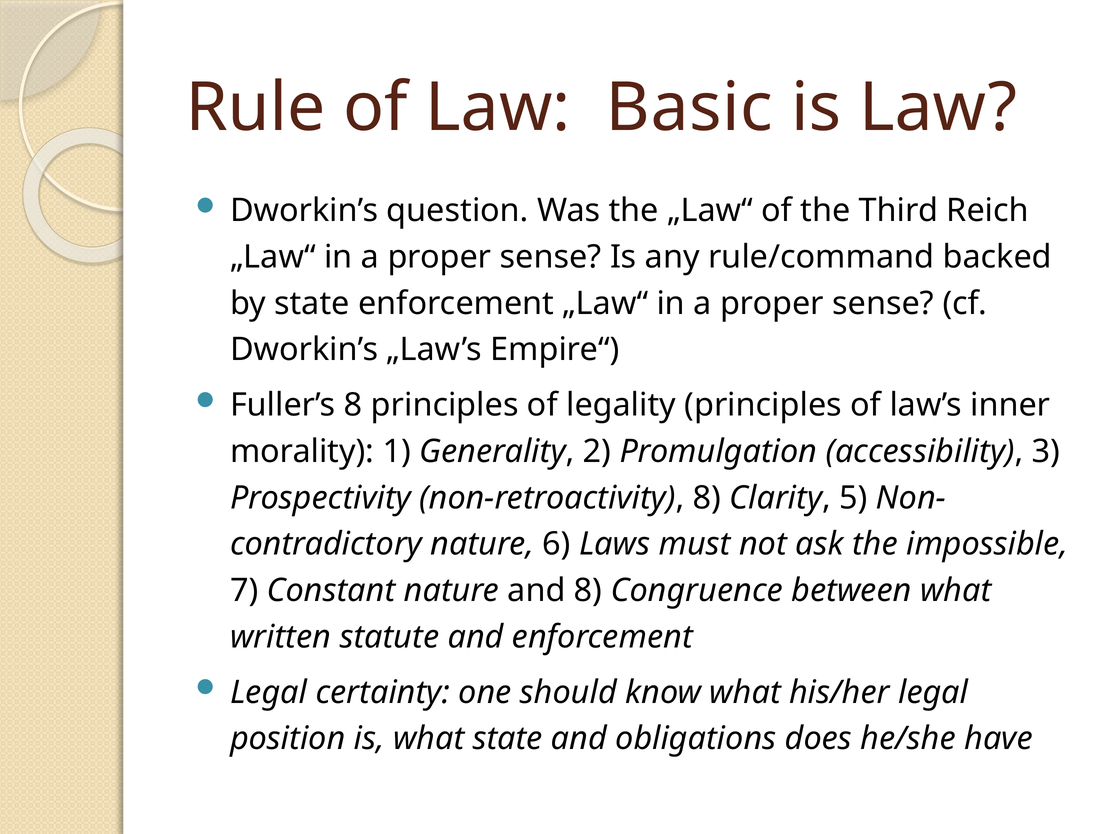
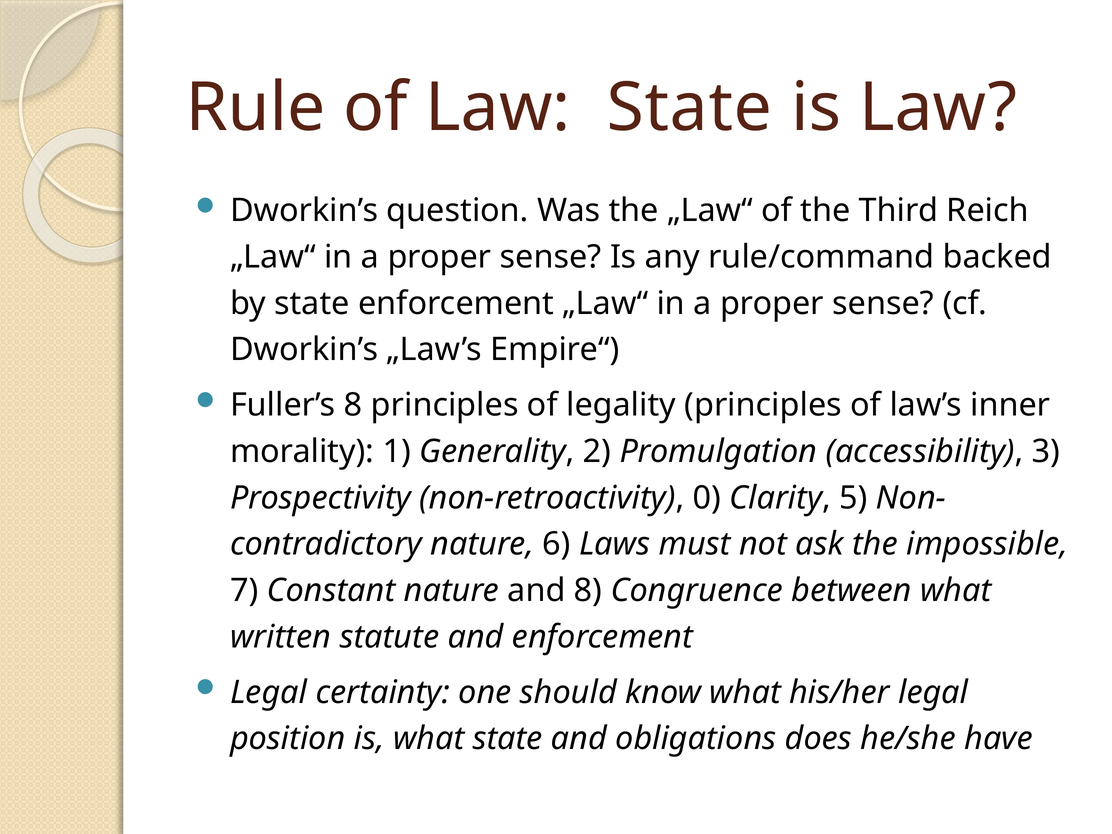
Law Basic: Basic -> State
non-retroactivity 8: 8 -> 0
